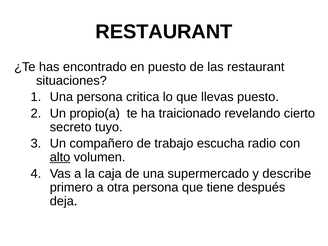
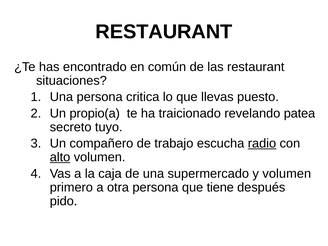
en puesto: puesto -> común
cierto: cierto -> patea
radio underline: none -> present
y describe: describe -> volumen
deja: deja -> pido
